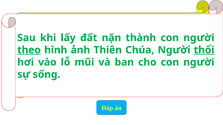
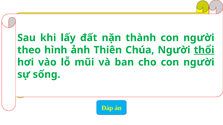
theo underline: present -> none
